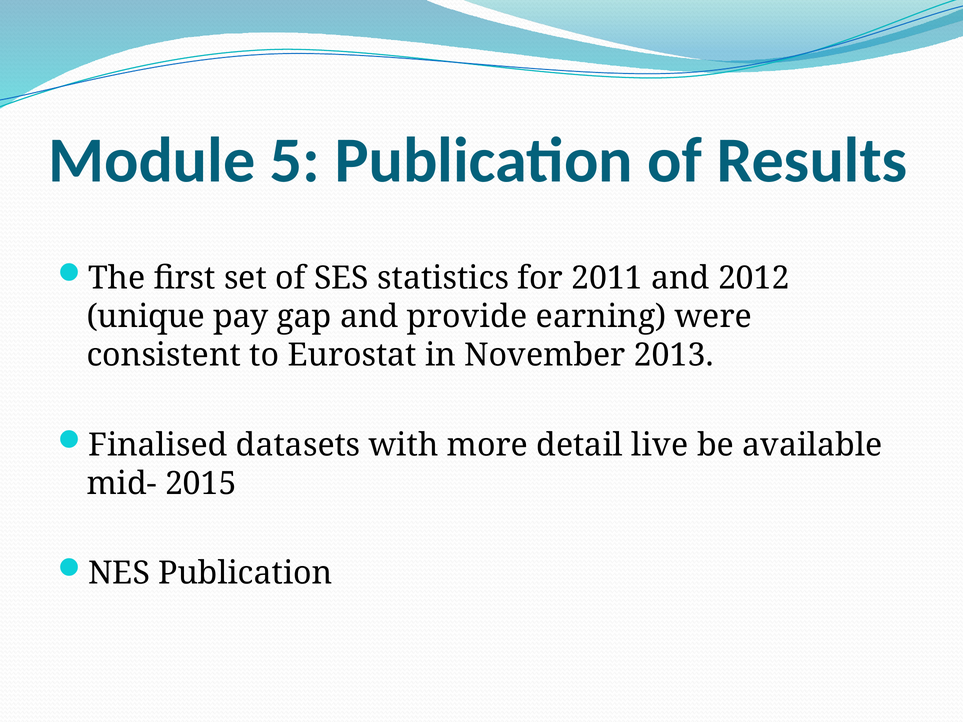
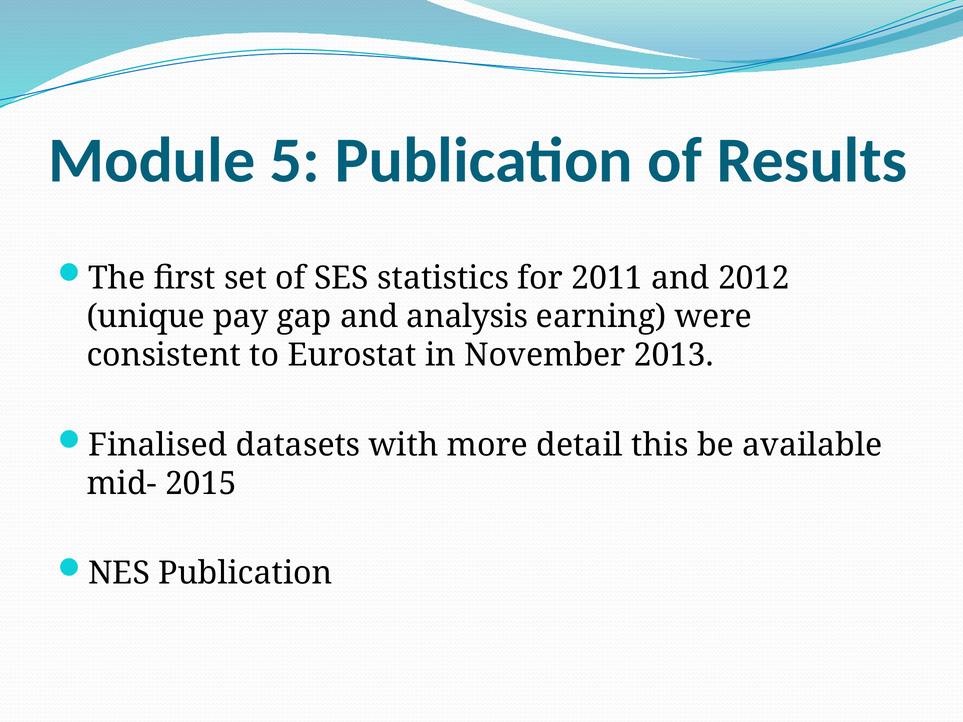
provide: provide -> analysis
live: live -> this
